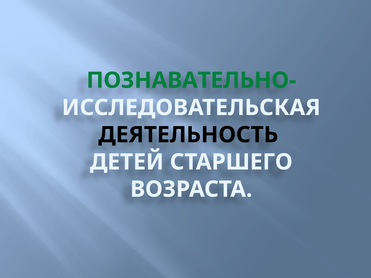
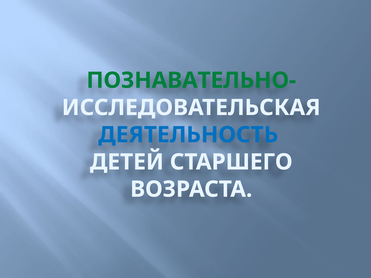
ДЕЯТЕЛЬНОСТЬ colour: black -> blue
